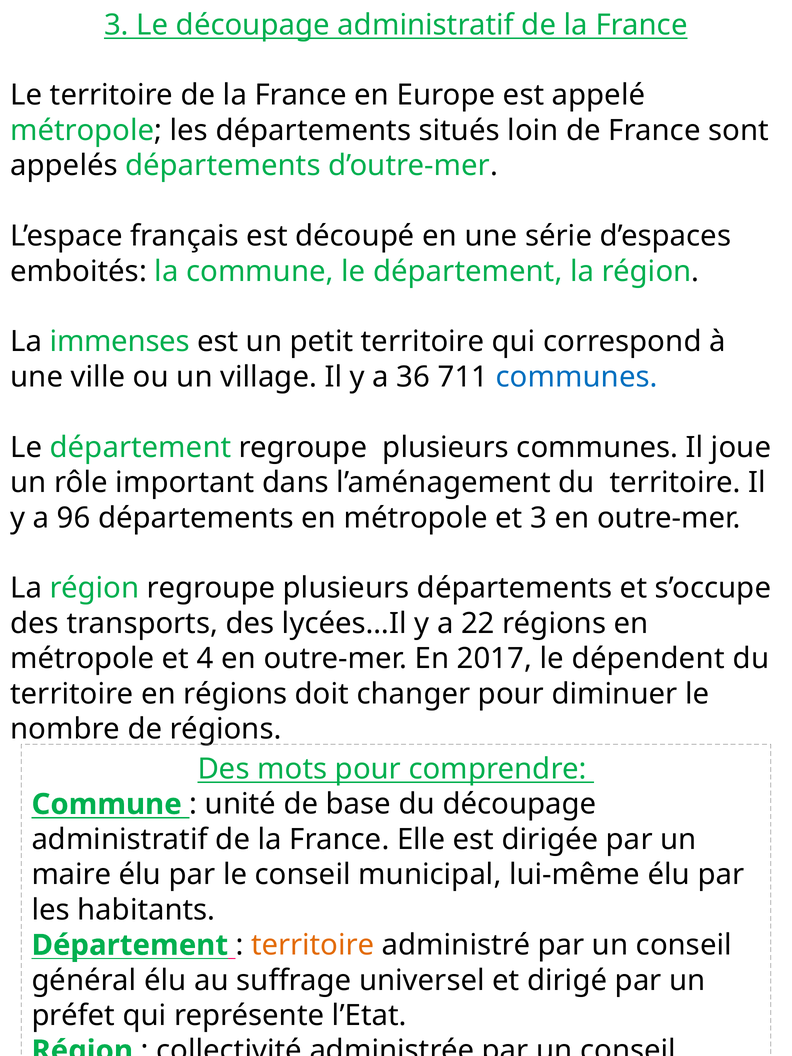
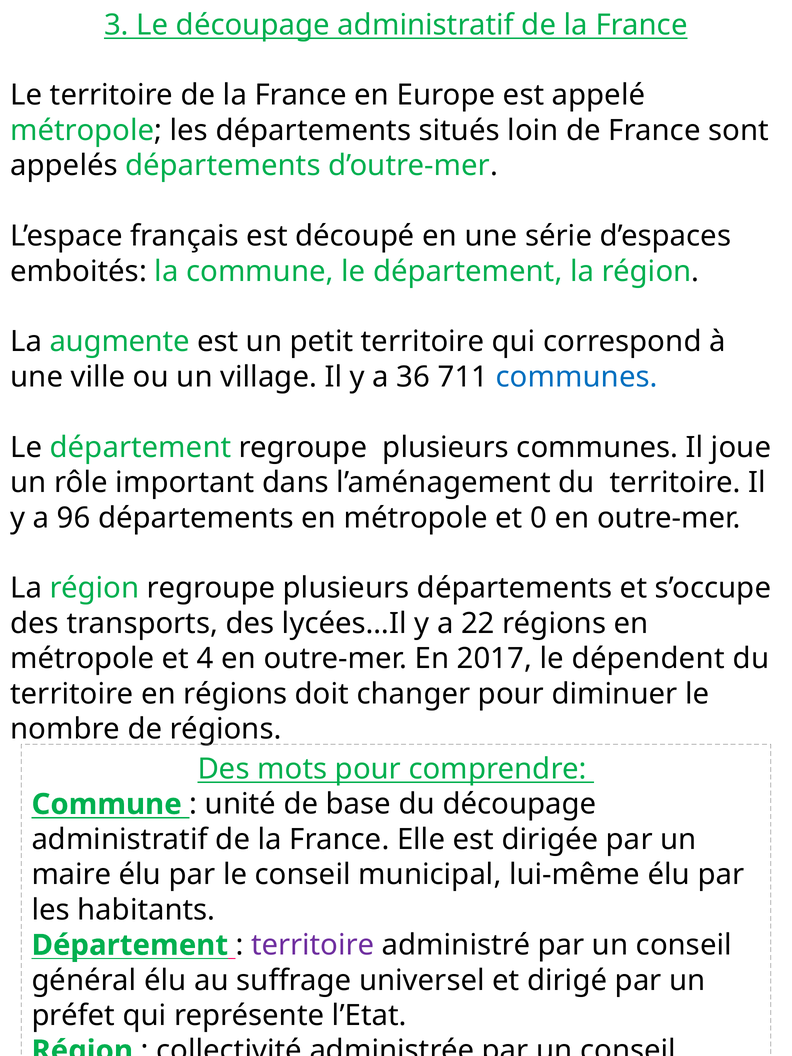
immenses: immenses -> augmente
et 3: 3 -> 0
territoire at (313, 945) colour: orange -> purple
